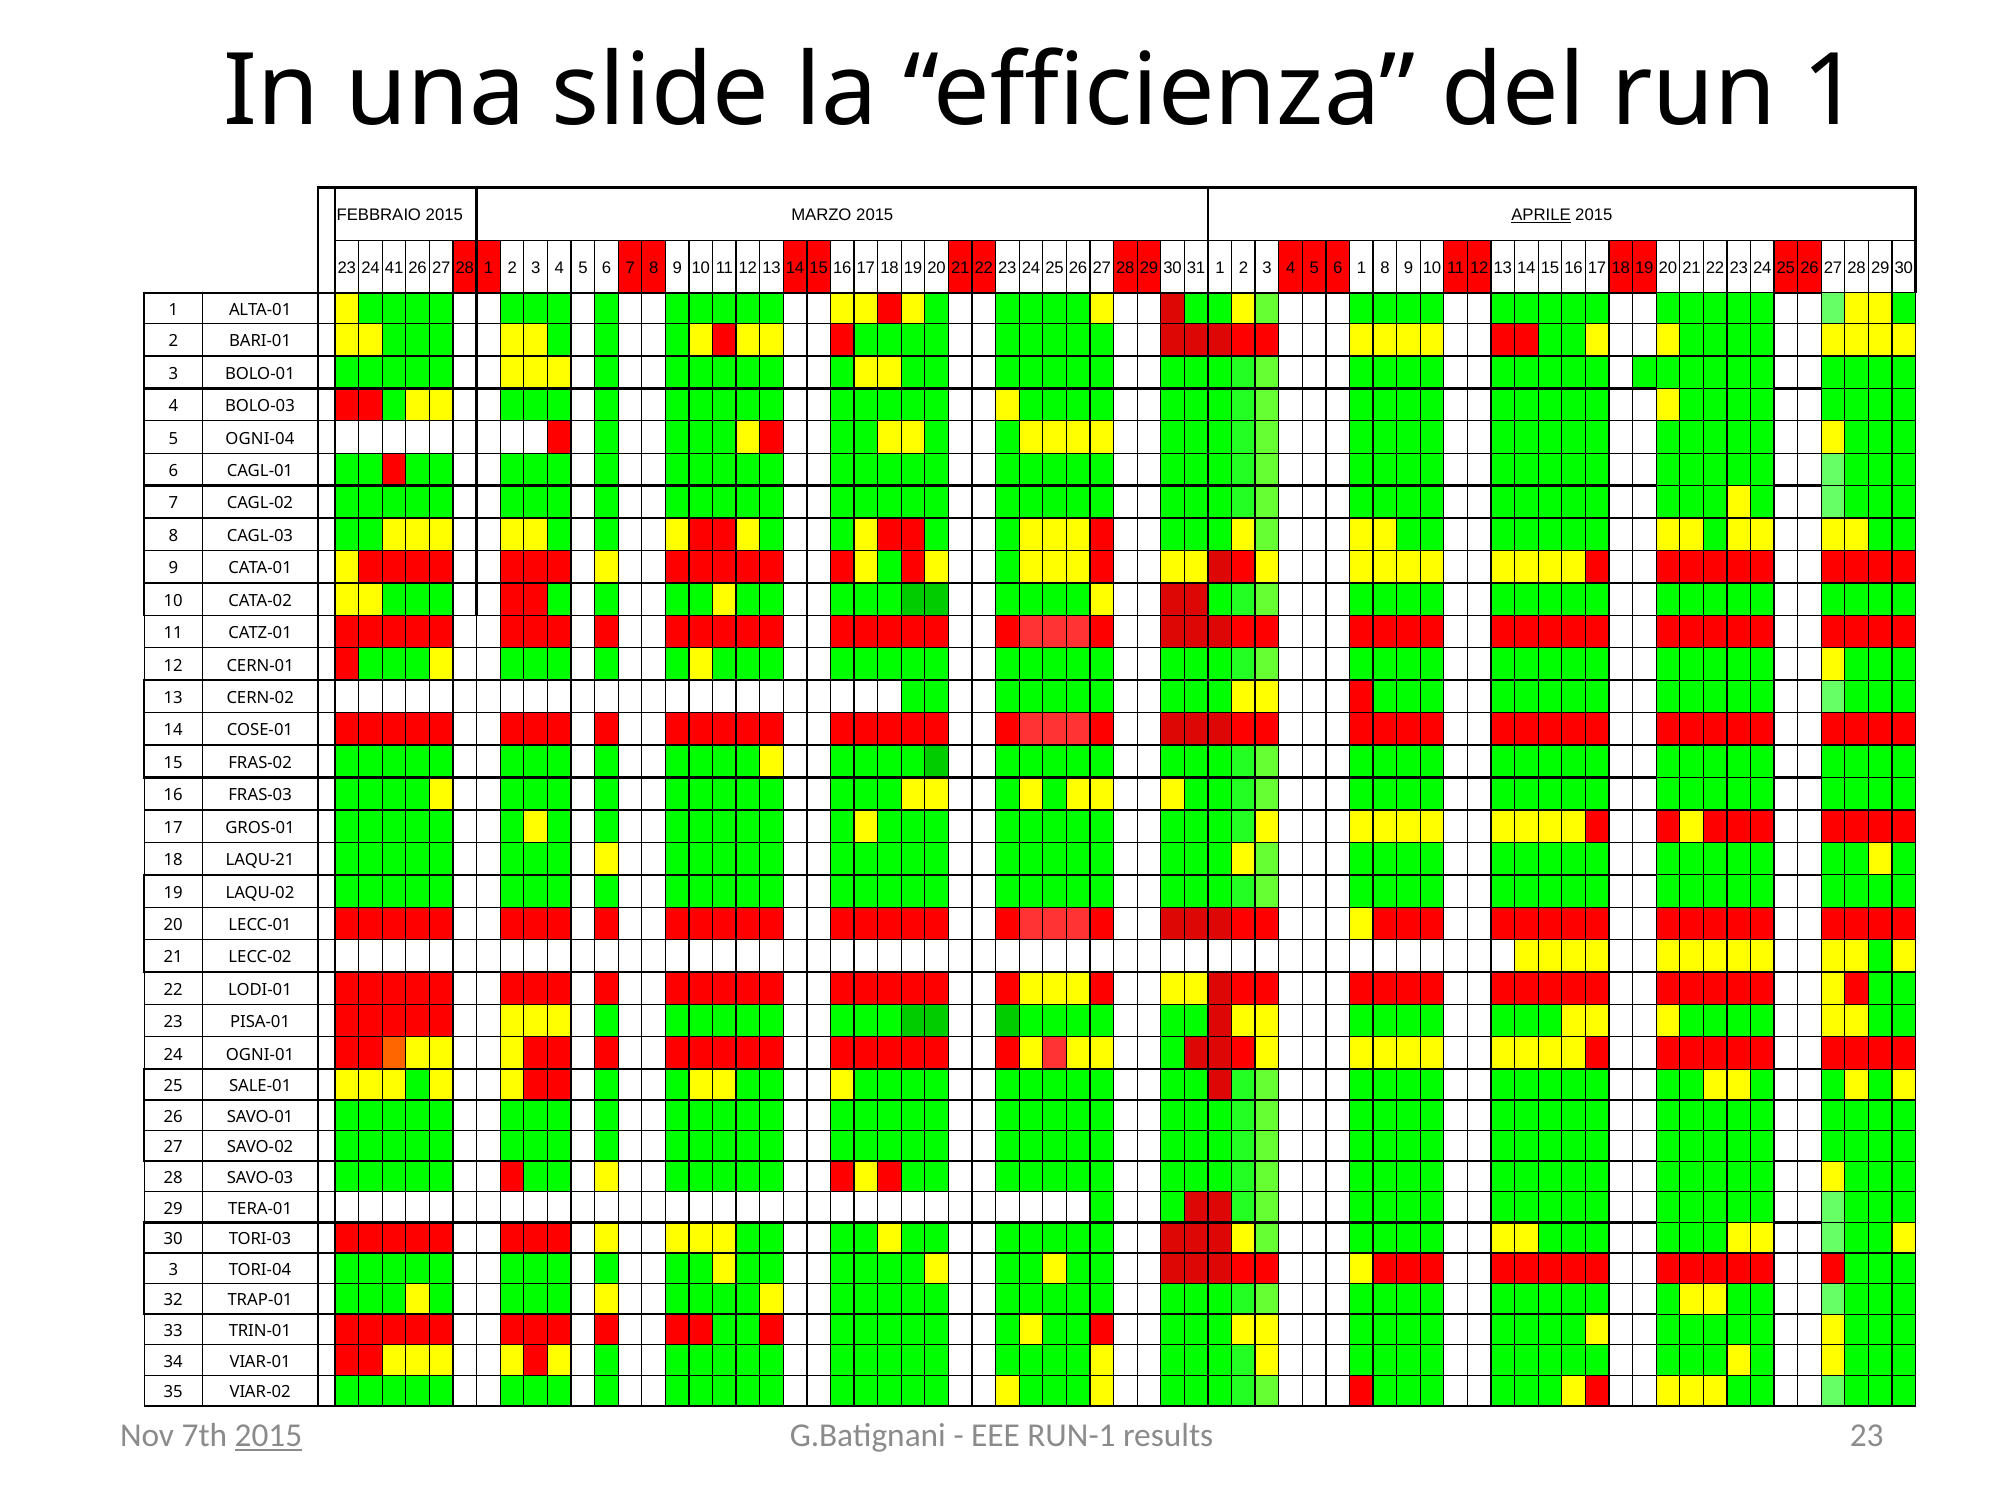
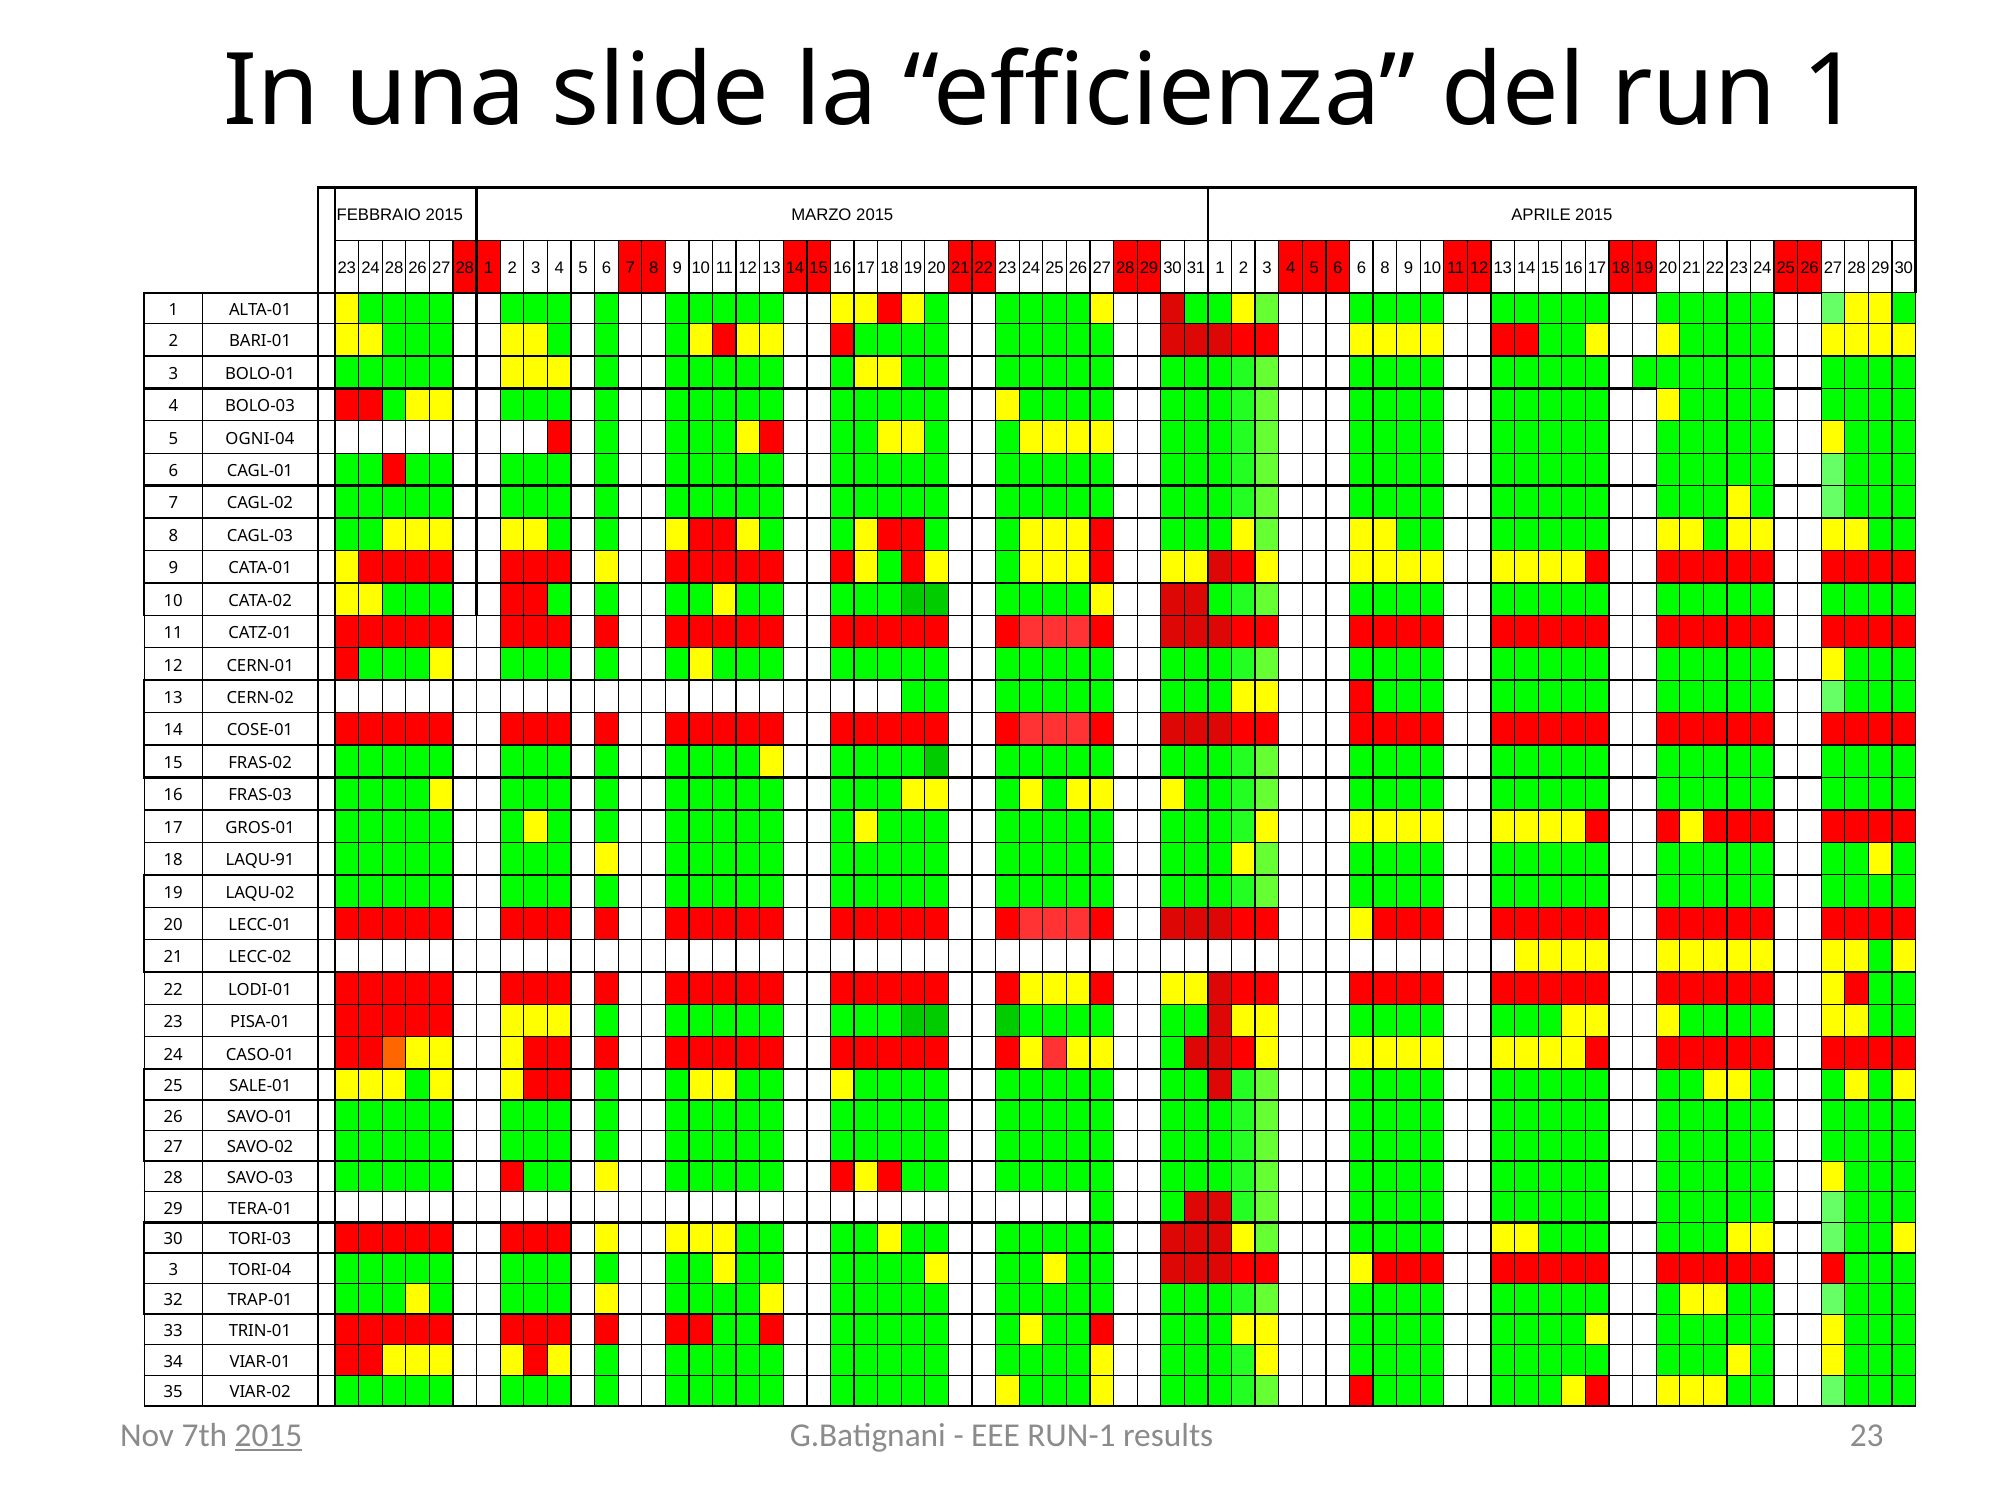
APRILE underline: present -> none
24 41: 41 -> 28
6 1: 1 -> 6
LAQU-21: LAQU-21 -> LAQU-91
OGNI-01: OGNI-01 -> CASO-01
